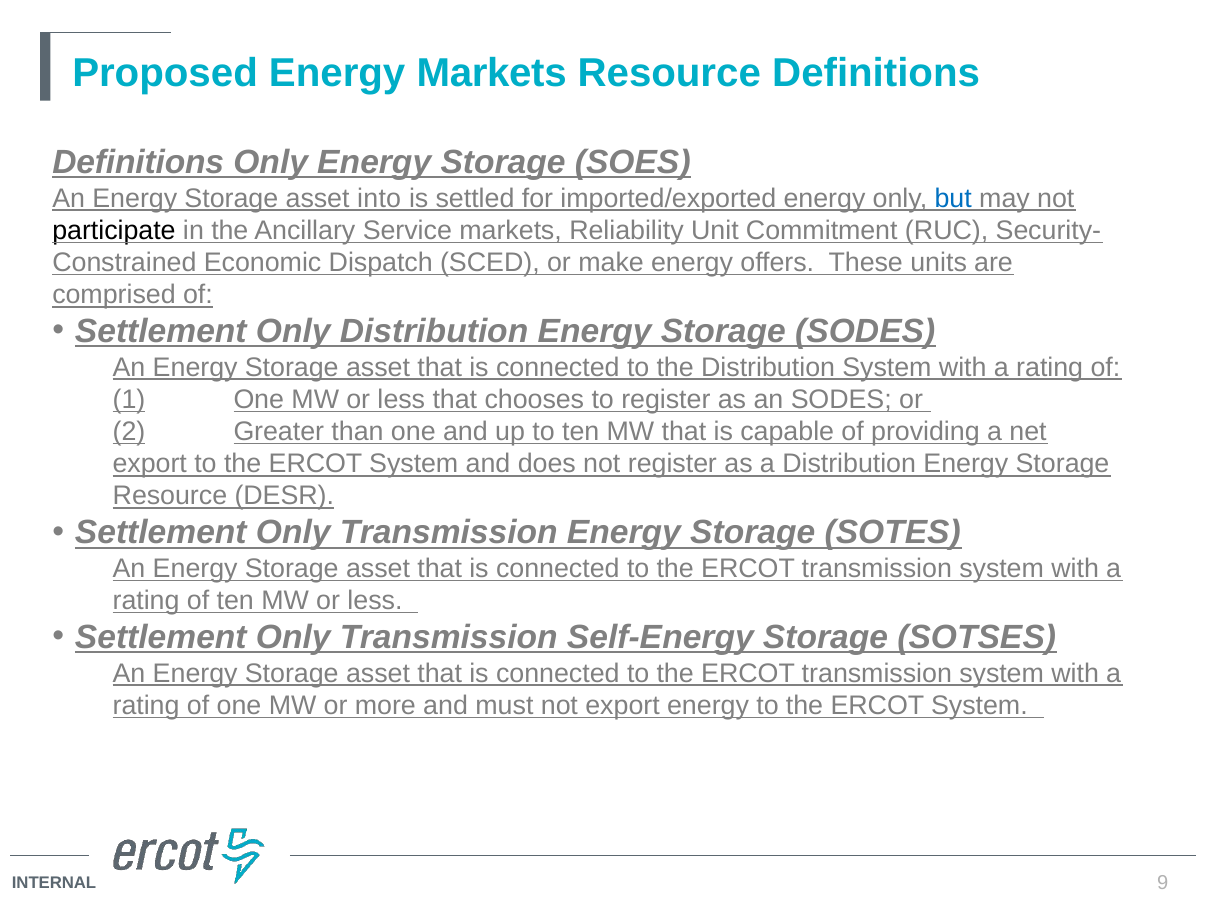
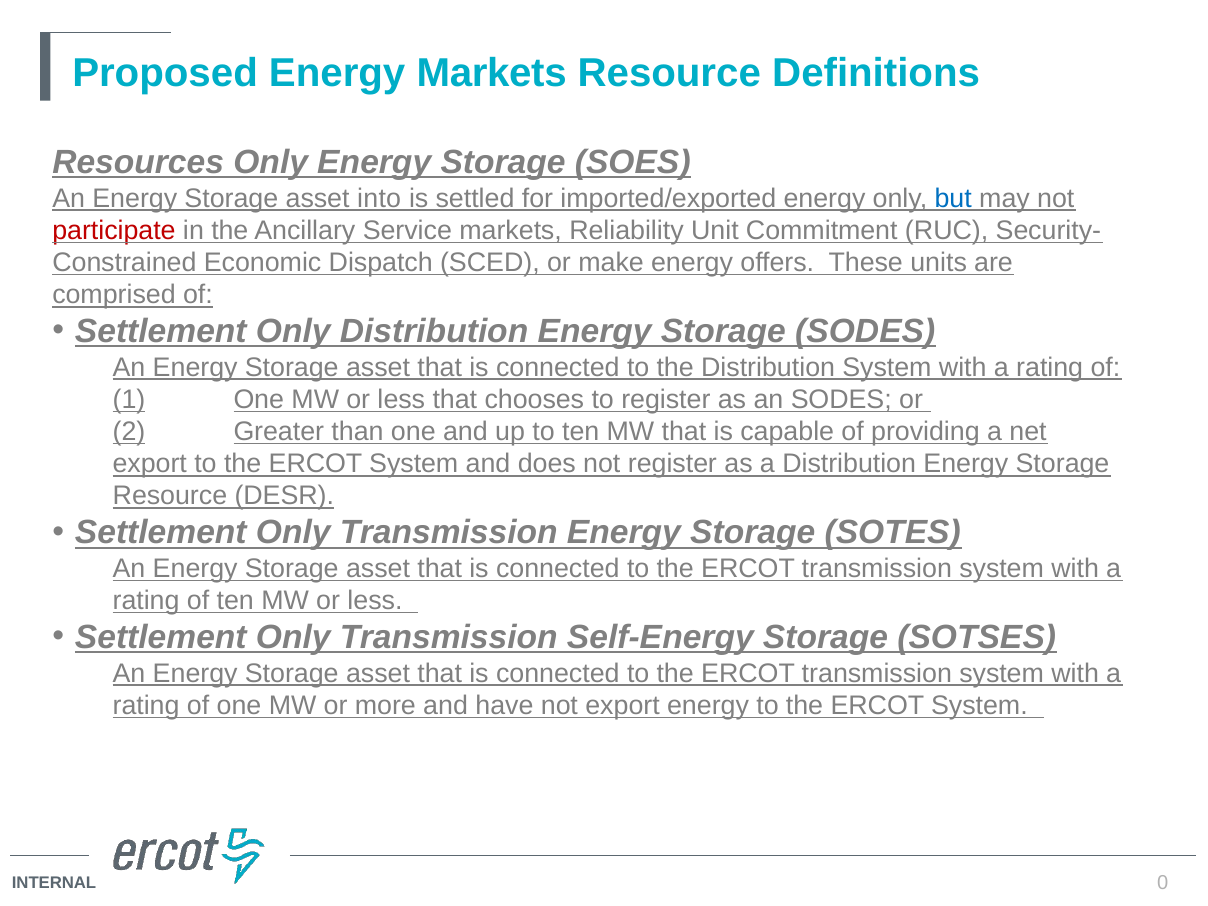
Definitions at (138, 163): Definitions -> Resources
participate colour: black -> red
must: must -> have
9: 9 -> 0
